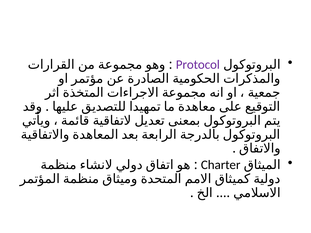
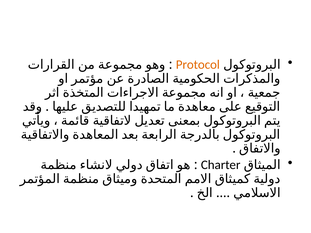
Protocol colour: purple -> orange
